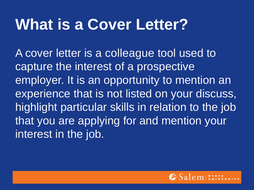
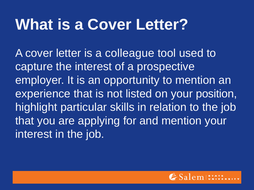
discuss: discuss -> position
